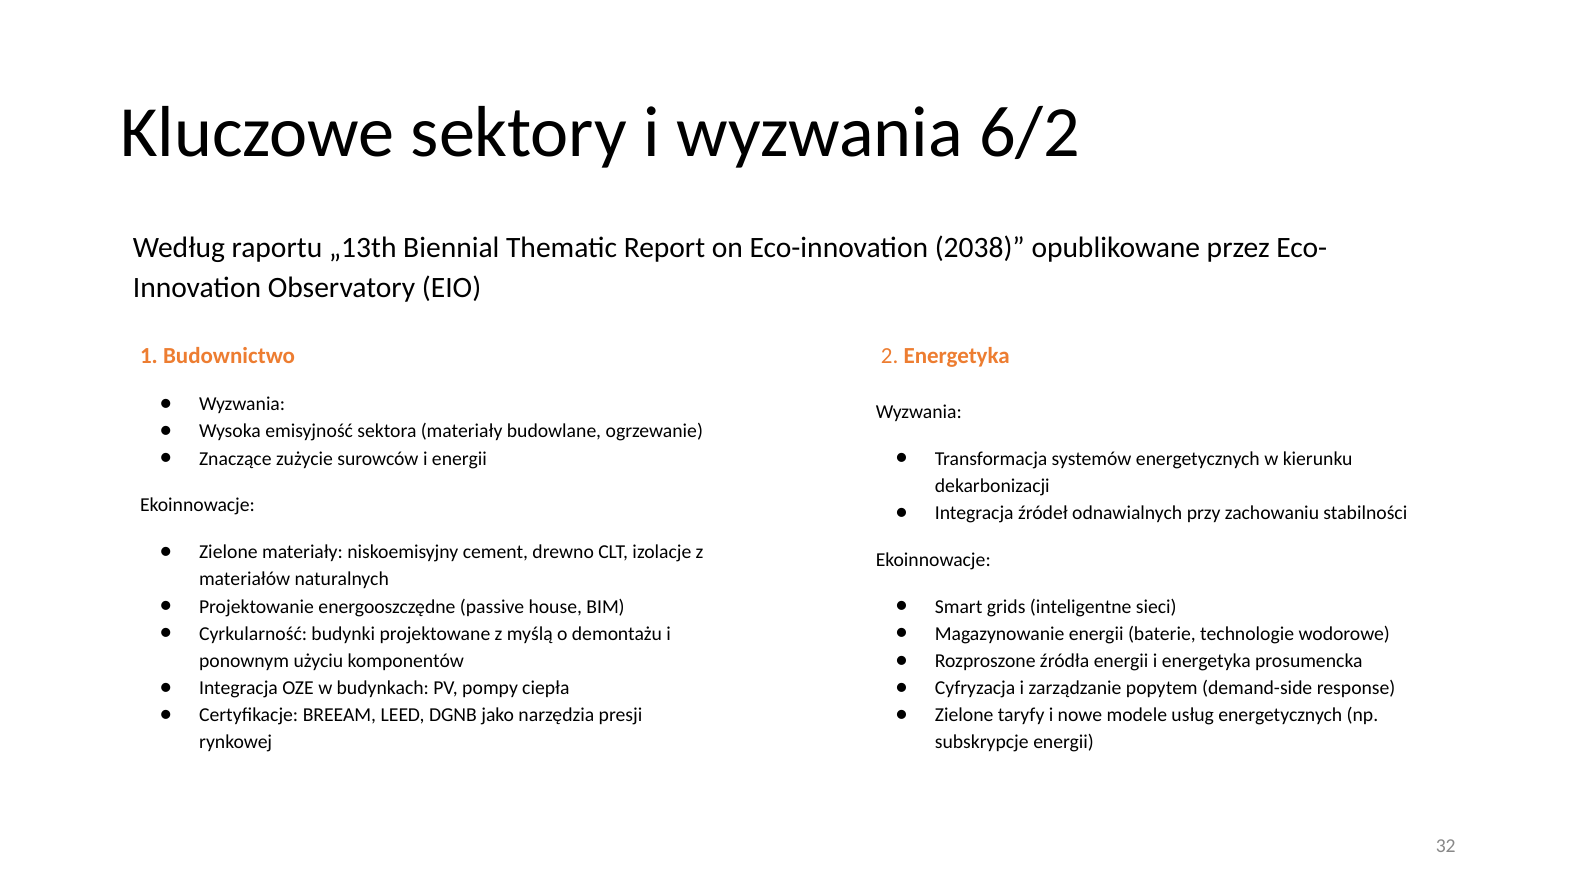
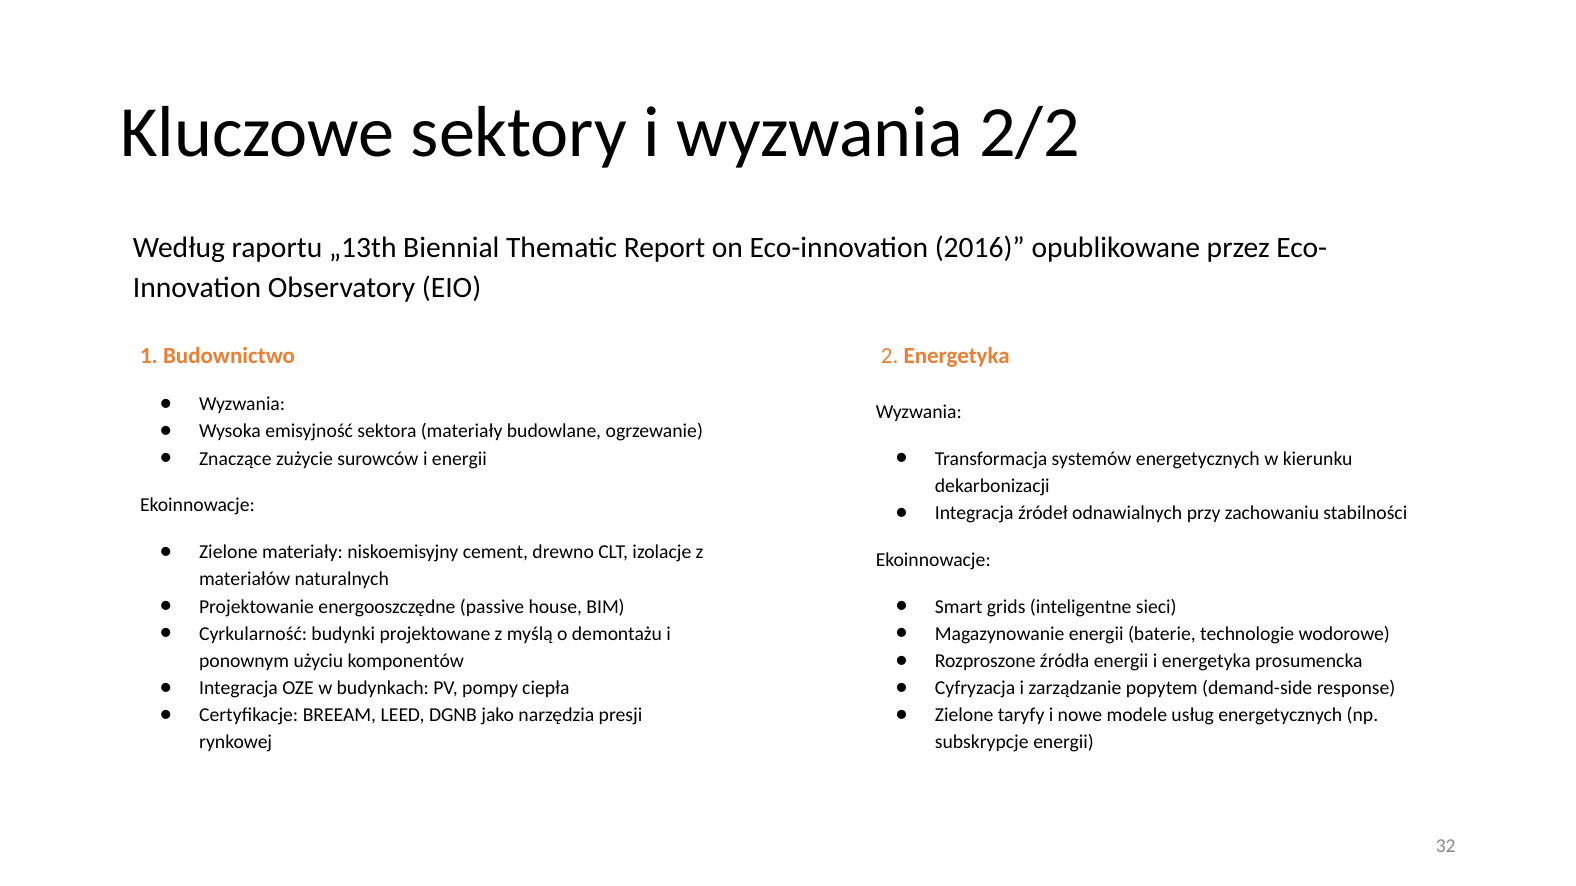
6/2: 6/2 -> 2/2
2038: 2038 -> 2016
